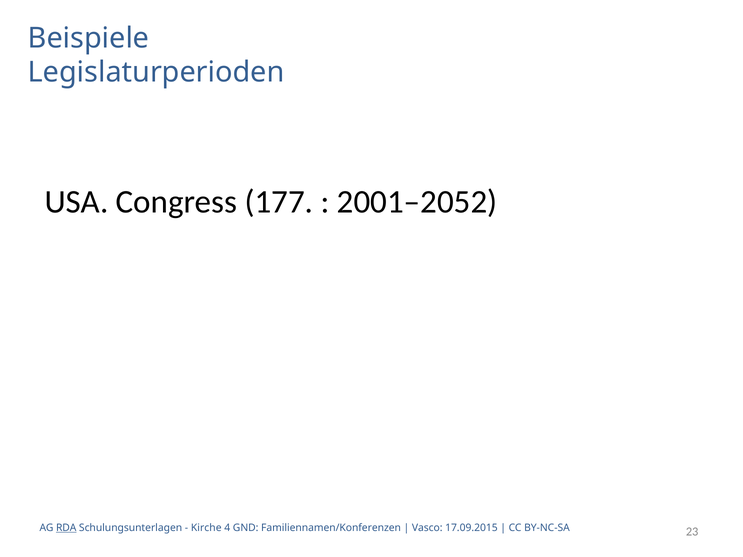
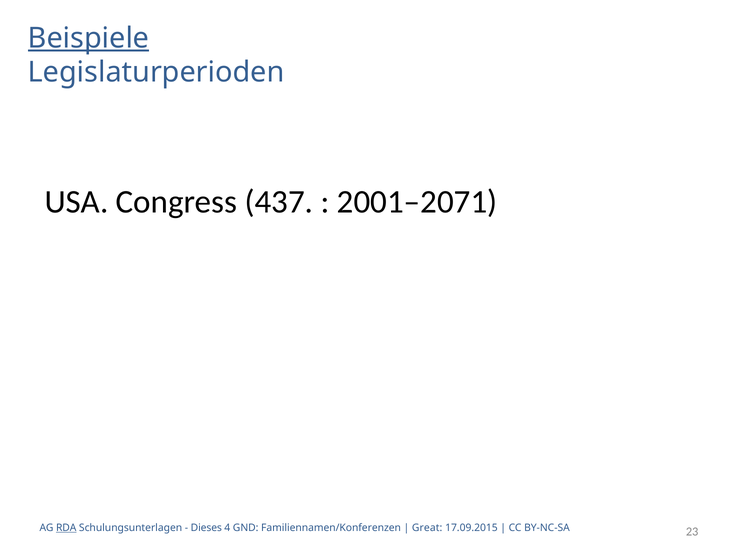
Beispiele underline: none -> present
177: 177 -> 437
2001–2052: 2001–2052 -> 2001–2071
Kirche: Kirche -> Dieses
Vasco: Vasco -> Great
